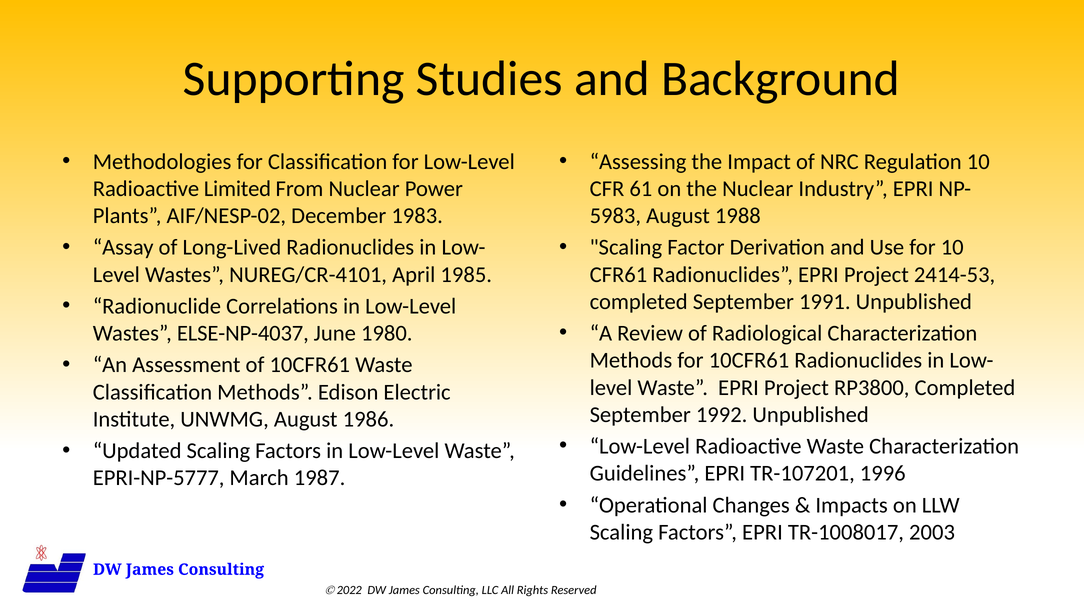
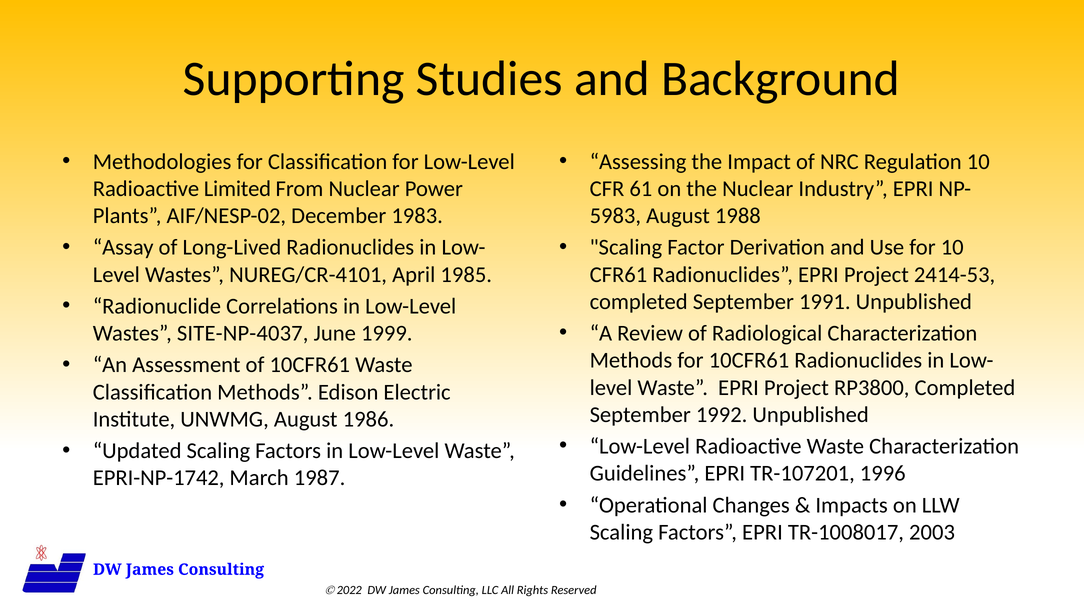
ELSE-NP-4037: ELSE-NP-4037 -> SITE-NP-4037
1980: 1980 -> 1999
EPRI-NP-5777: EPRI-NP-5777 -> EPRI-NP-1742
